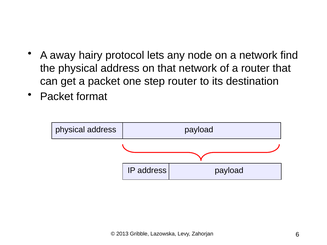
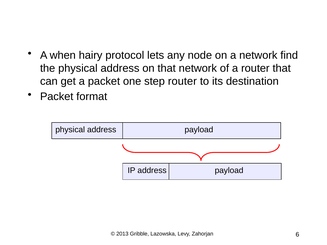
away: away -> when
